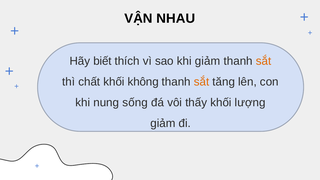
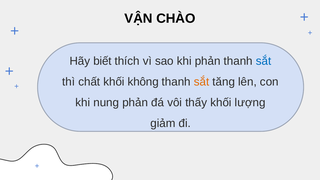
NHAU: NHAU -> CHÀO
khi giảm: giảm -> phản
sắt at (264, 61) colour: orange -> blue
nung sống: sống -> phản
